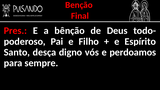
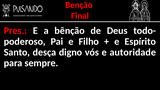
perdoamos: perdoamos -> autoridade
